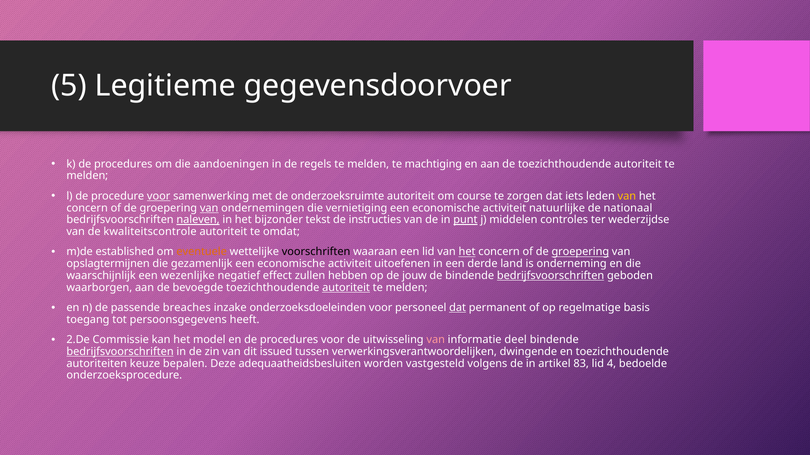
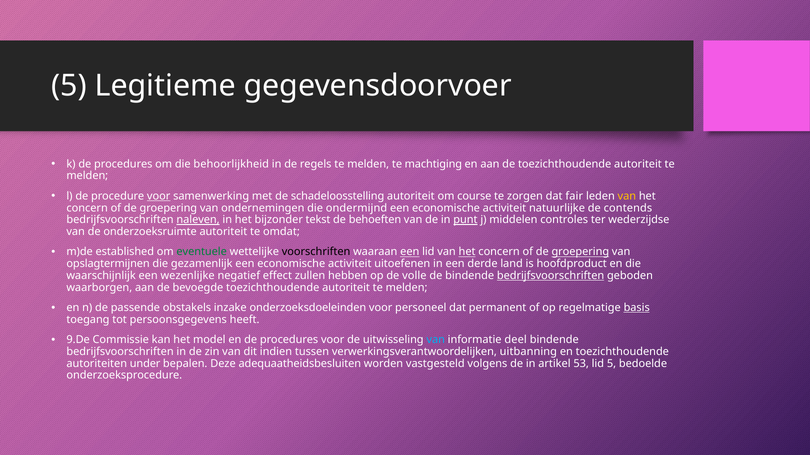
aandoeningen: aandoeningen -> behoorlijkheid
onderzoeksruimte: onderzoeksruimte -> schadeloosstelling
iets: iets -> fair
van at (209, 208) underline: present -> none
vernietiging: vernietiging -> ondermijnd
nationaal: nationaal -> contends
instructies: instructies -> behoeften
kwaliteitscontrole: kwaliteitscontrole -> onderzoeksruimte
eventuele colour: orange -> green
een at (410, 252) underline: none -> present
onderneming: onderneming -> hoofdproduct
jouw: jouw -> volle
autoriteit at (346, 288) underline: present -> none
breaches: breaches -> obstakels
dat at (458, 308) underline: present -> none
basis underline: none -> present
2.De: 2.De -> 9.De
van at (436, 340) colour: pink -> light blue
bedrijfsvoorschriften at (120, 352) underline: present -> none
issued: issued -> indien
dwingende: dwingende -> uitbanning
keuze: keuze -> under
83: 83 -> 53
lid 4: 4 -> 5
